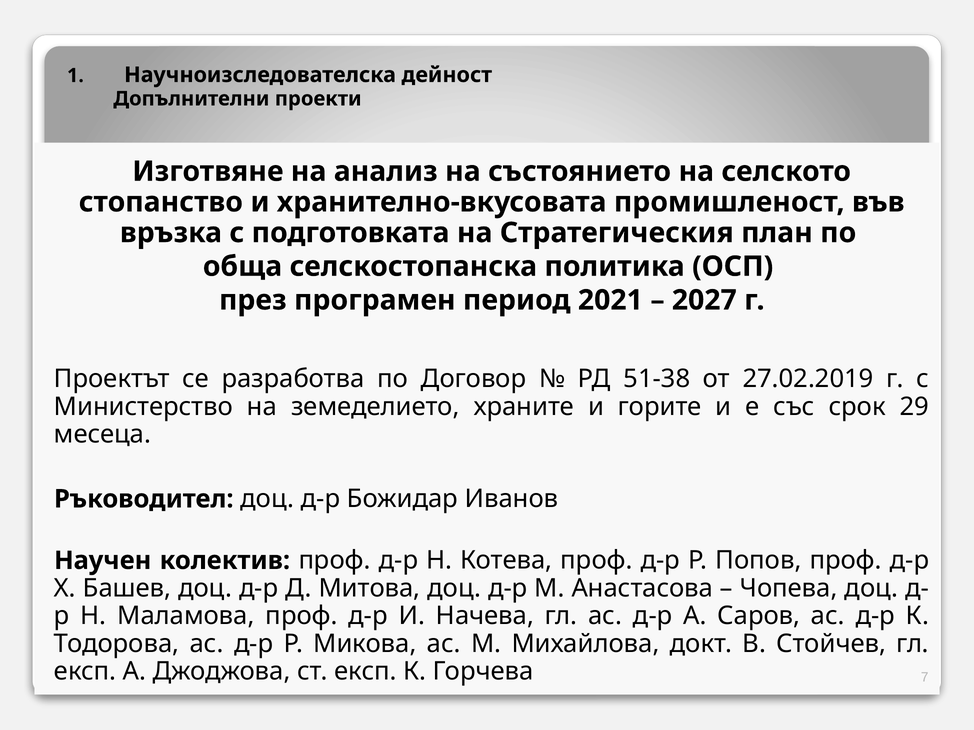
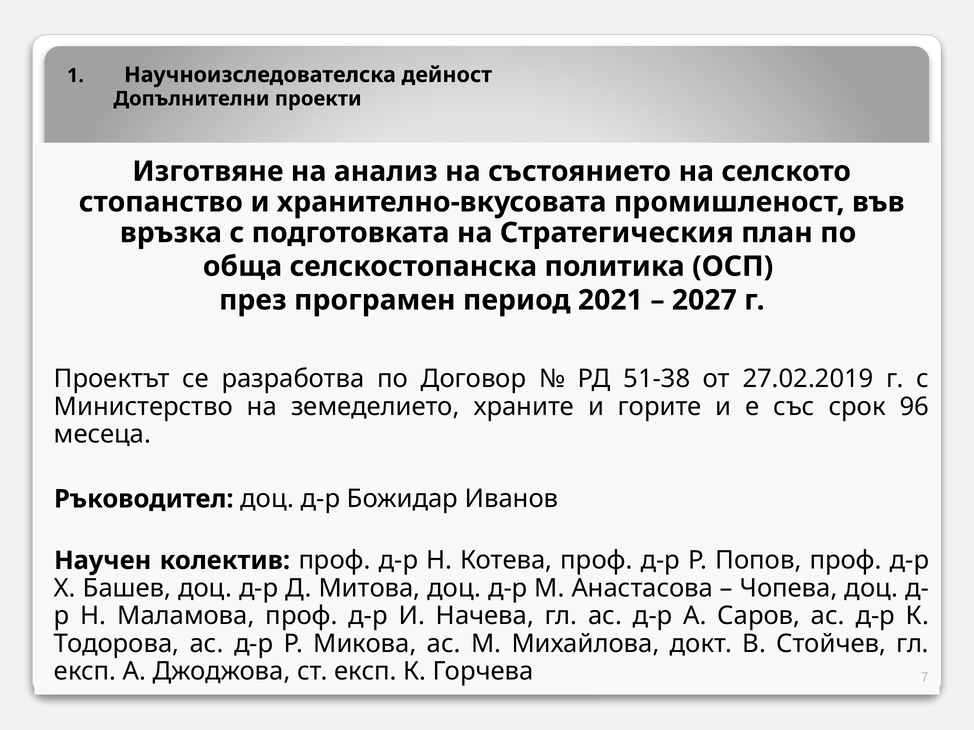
29: 29 -> 96
